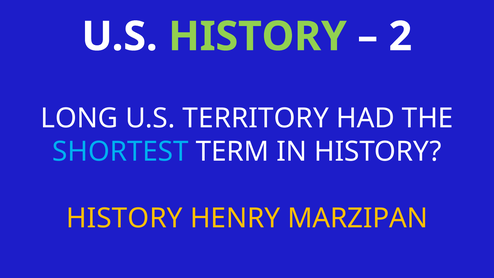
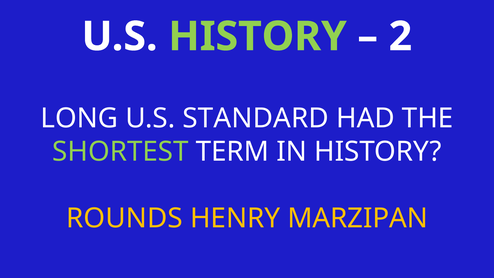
TERRITORY: TERRITORY -> STANDARD
SHORTEST colour: light blue -> light green
HISTORY at (124, 218): HISTORY -> ROUNDS
